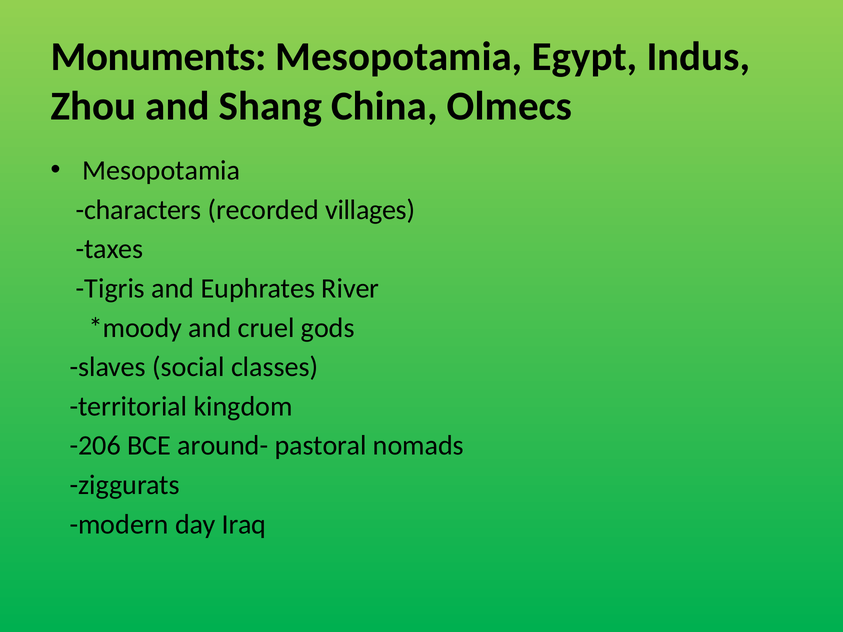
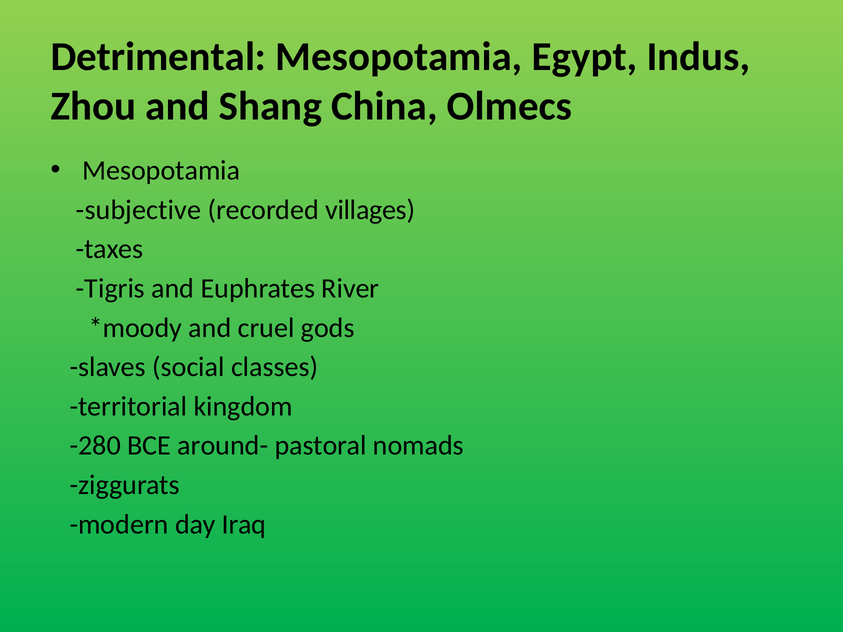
Monuments: Monuments -> Detrimental
characters: characters -> subjective
-206: -206 -> -280
